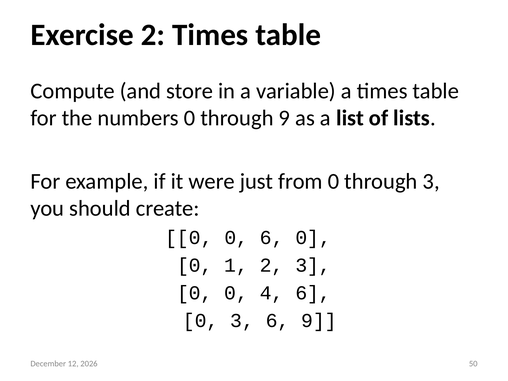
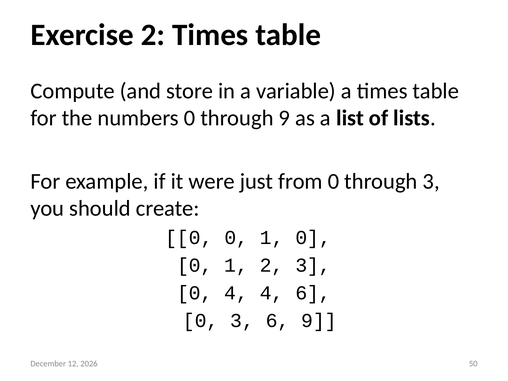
6 at (272, 238): 6 -> 1
0 at (236, 293): 0 -> 4
